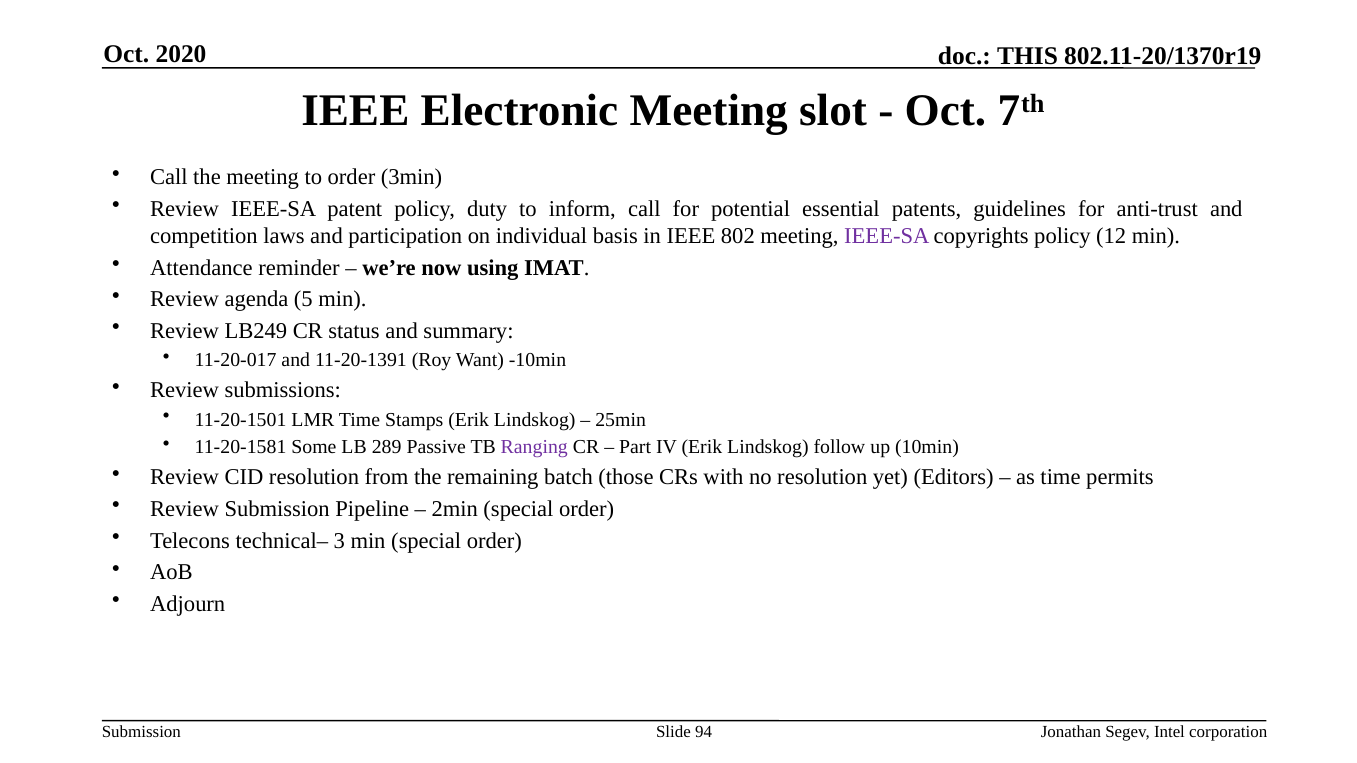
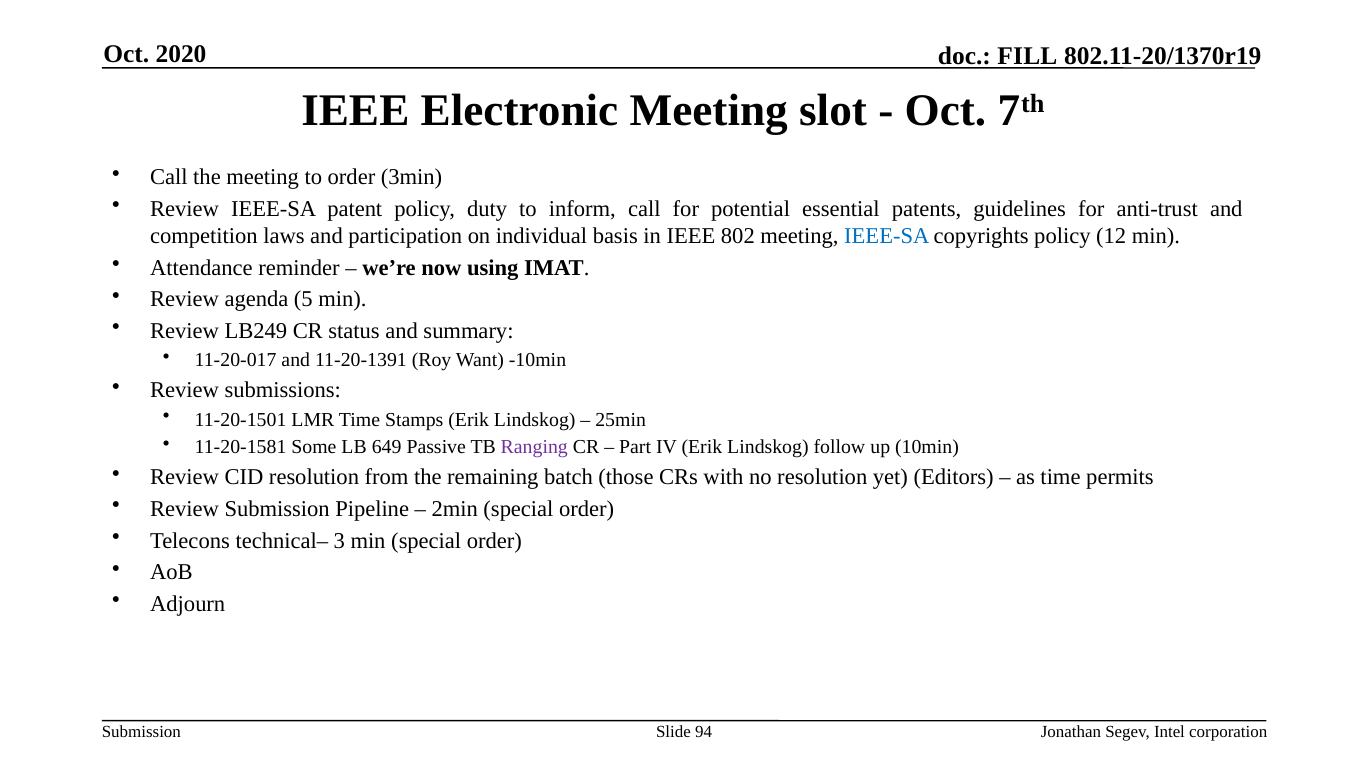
THIS: THIS -> FILL
IEEE-SA at (887, 236) colour: purple -> blue
289: 289 -> 649
